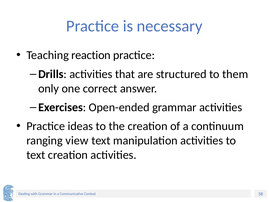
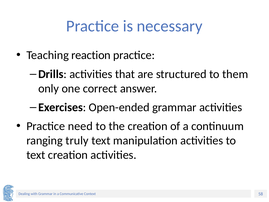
ideas: ideas -> need
view: view -> truly
